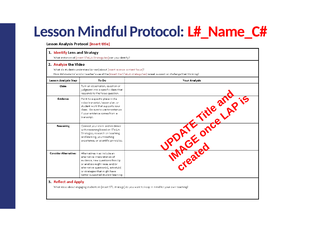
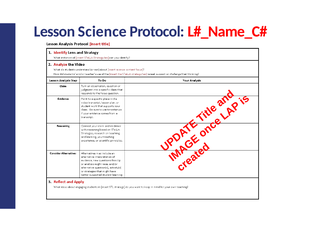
Mindful: Mindful -> Science
